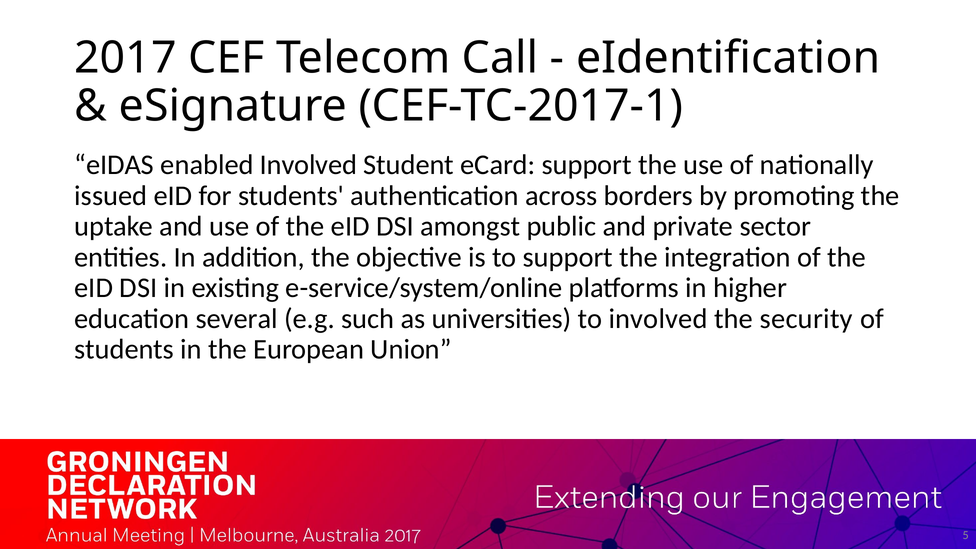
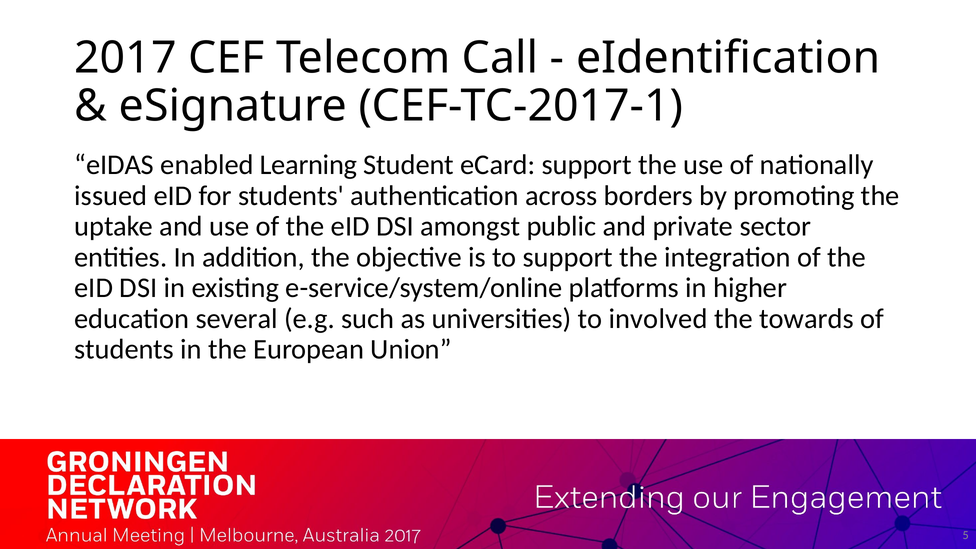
enabled Involved: Involved -> Learning
security: security -> towards
